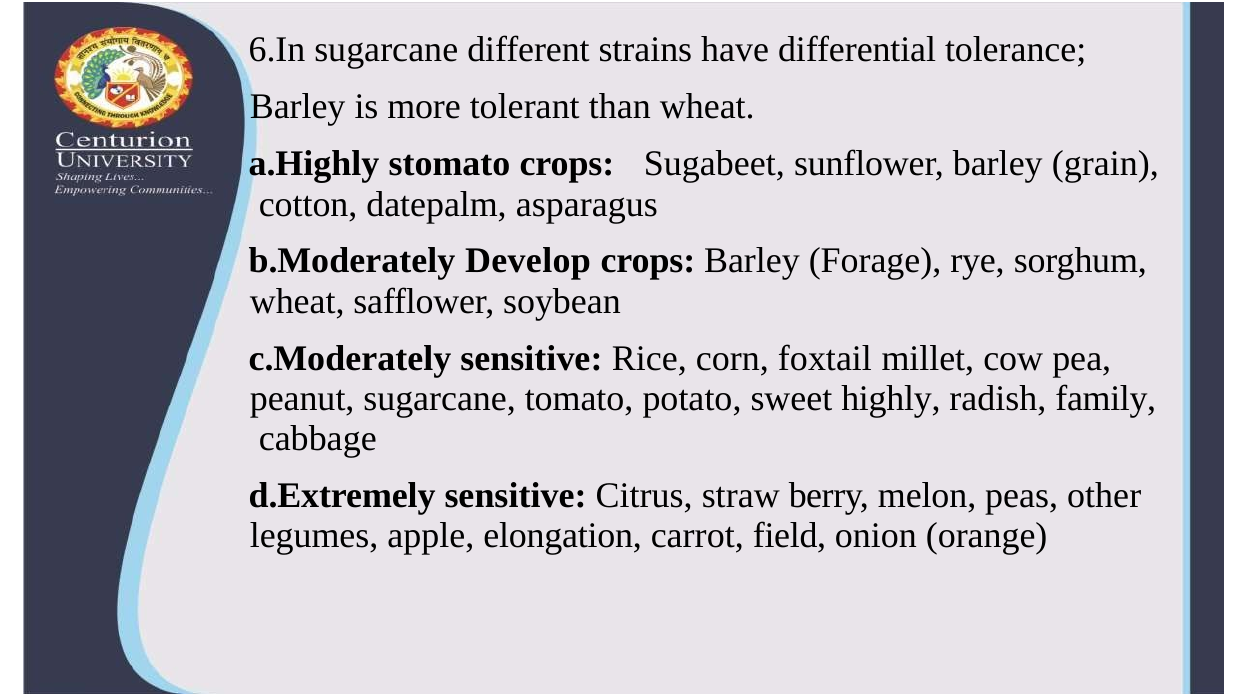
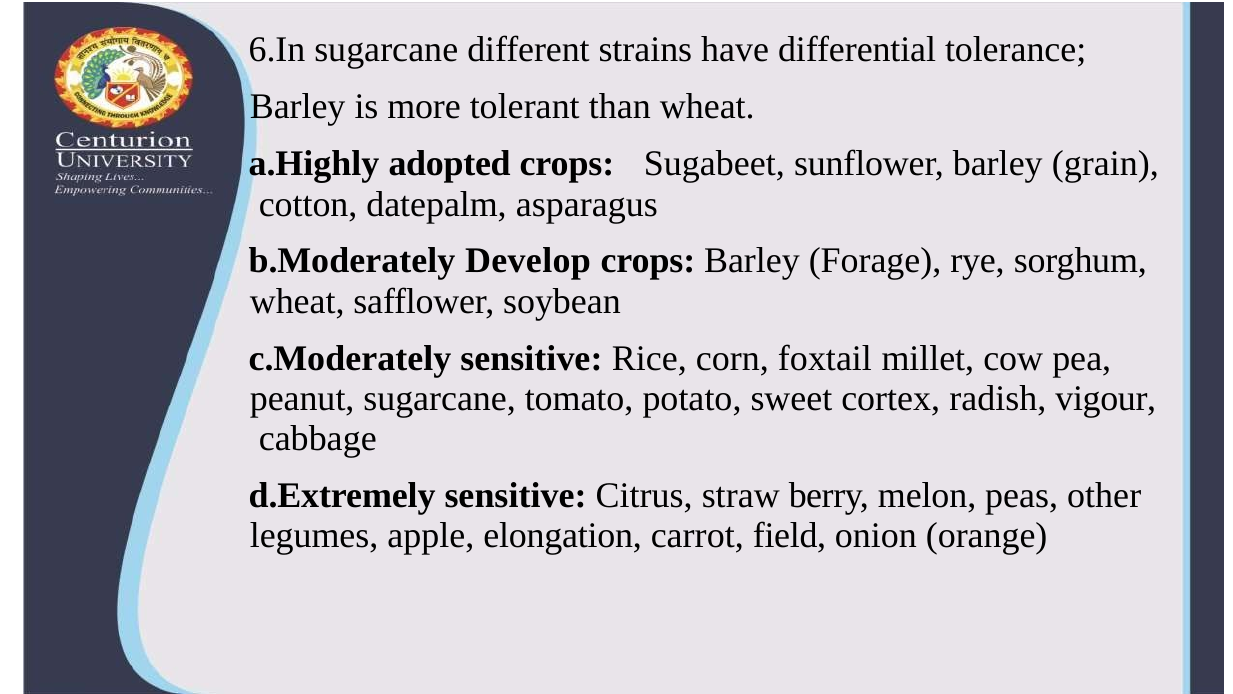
stomato: stomato -> adopted
highly: highly -> cortex
family: family -> vigour
